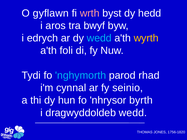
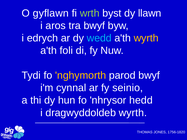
wrth colour: pink -> light green
hedd: hedd -> llawn
nghymorth colour: light blue -> yellow
parod rhad: rhad -> bwyf
byrth: byrth -> hedd
dragwyddoldeb wedd: wedd -> wyrth
